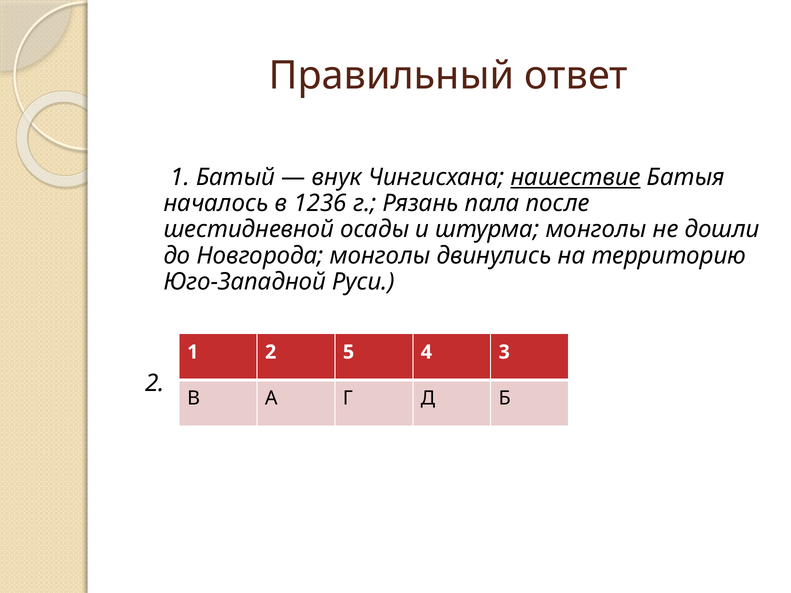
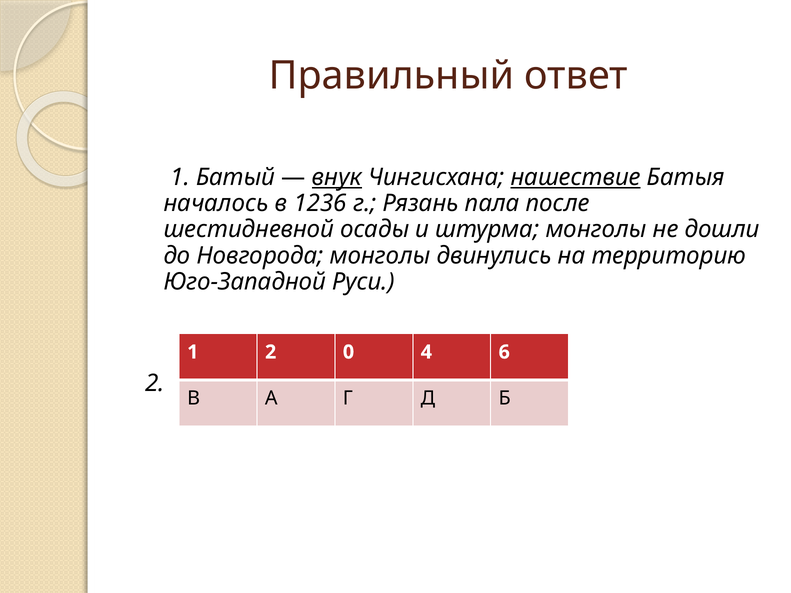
внук underline: none -> present
5: 5 -> 0
3: 3 -> 6
